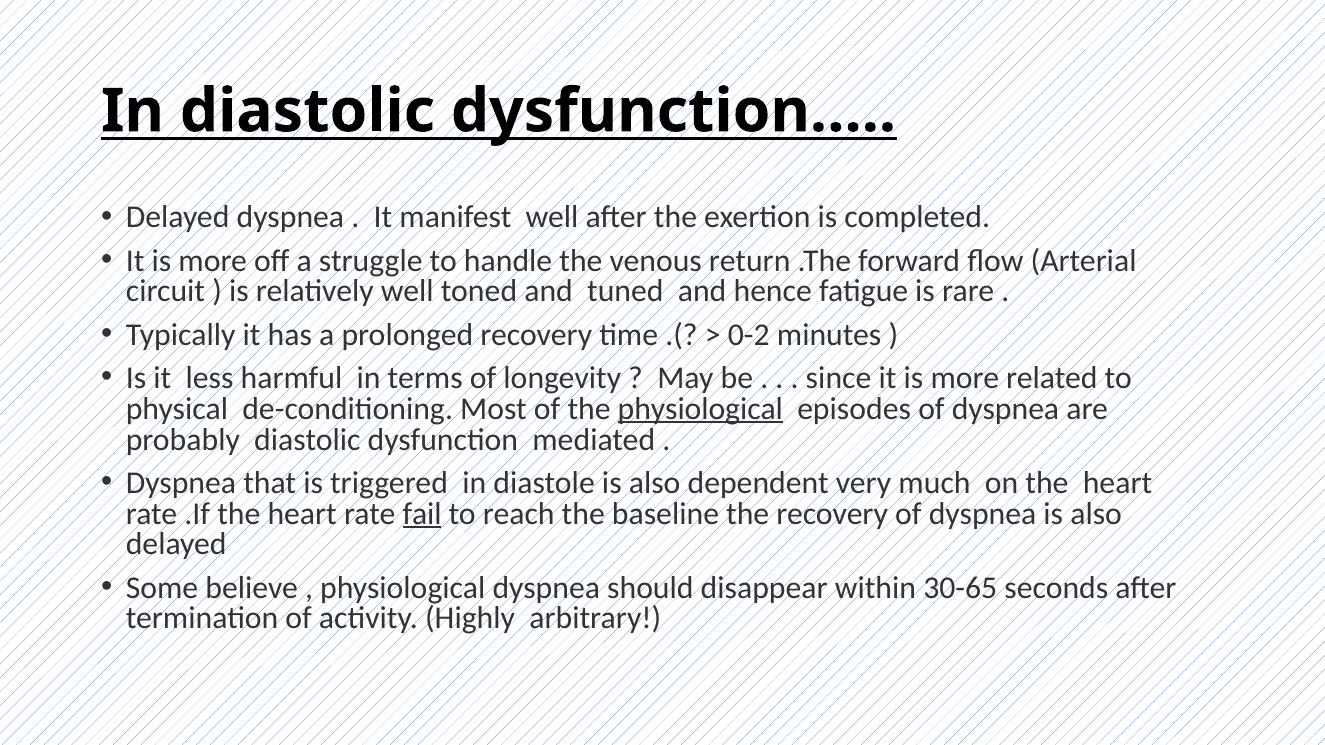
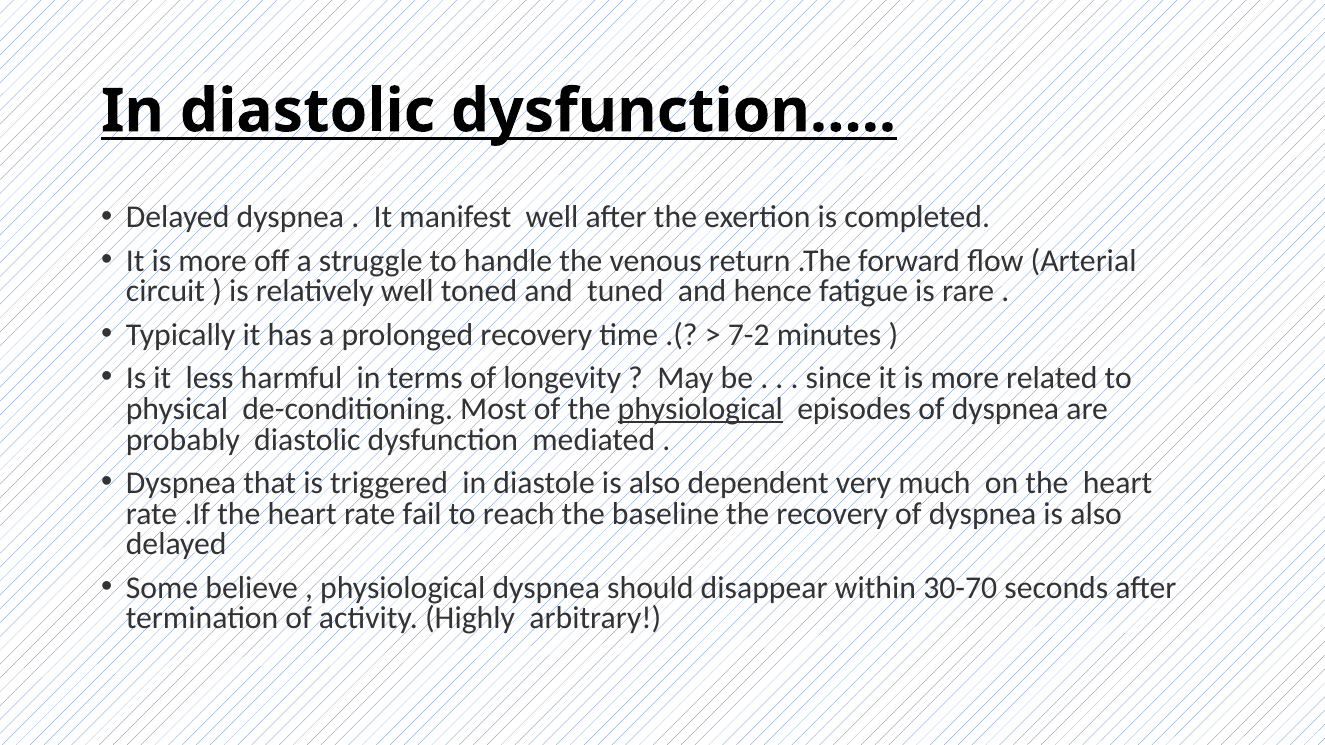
0-2: 0-2 -> 7-2
fail underline: present -> none
30-65: 30-65 -> 30-70
